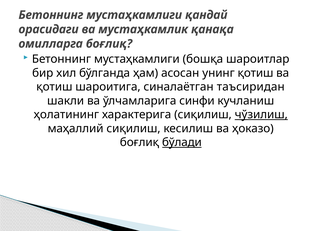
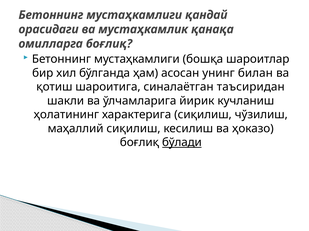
унинг қотиш: қотиш -> билан
синфи: синфи -> йирик
чўзилиш underline: present -> none
